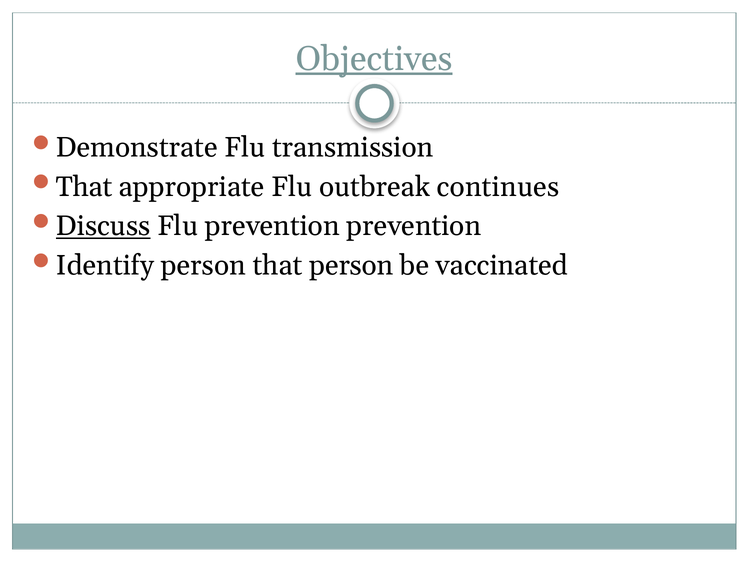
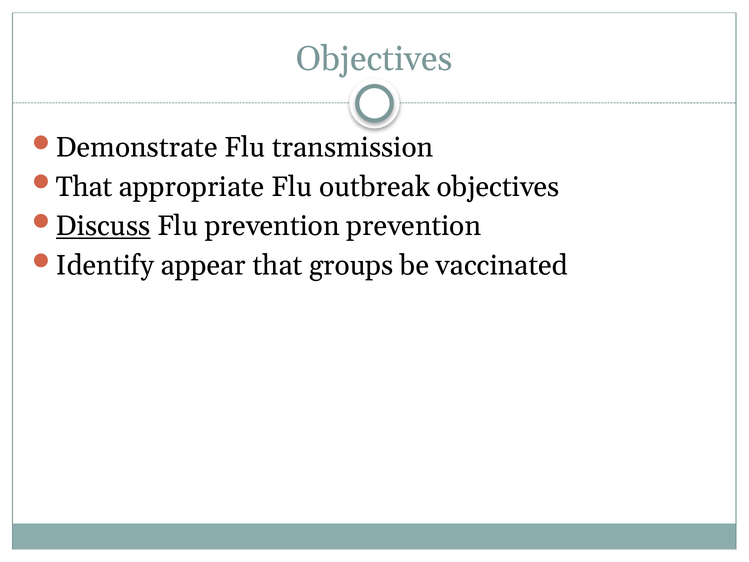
Objectives at (374, 59) underline: present -> none
outbreak continues: continues -> objectives
Identify person: person -> appear
that person: person -> groups
